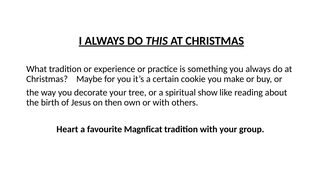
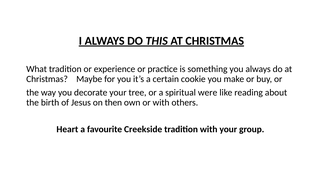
show: show -> were
Magnficat: Magnficat -> Creekside
